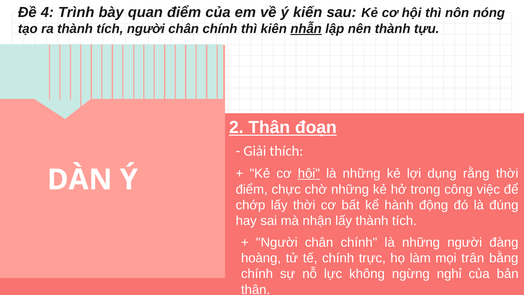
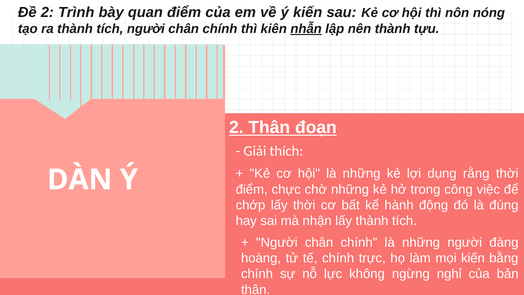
Đề 4: 4 -> 2
hội at (309, 174) underline: present -> none
mọi trân: trân -> kiến
